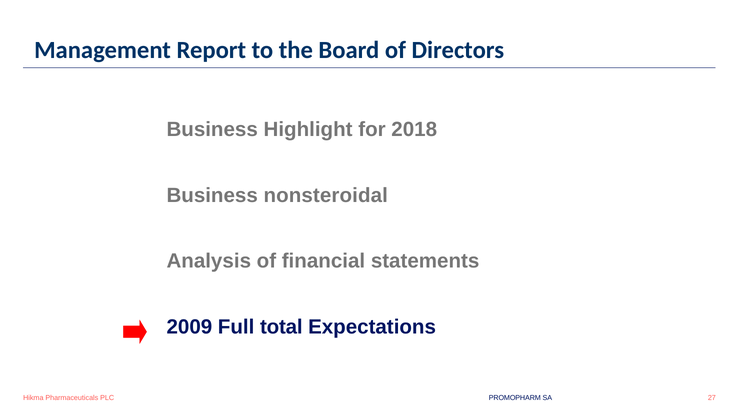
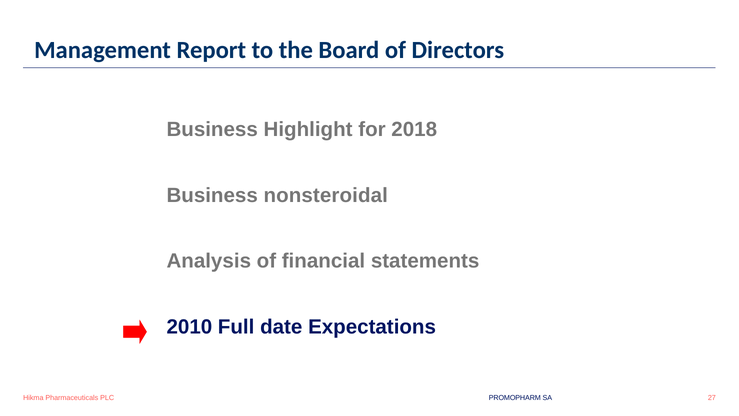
2009: 2009 -> 2010
total: total -> date
